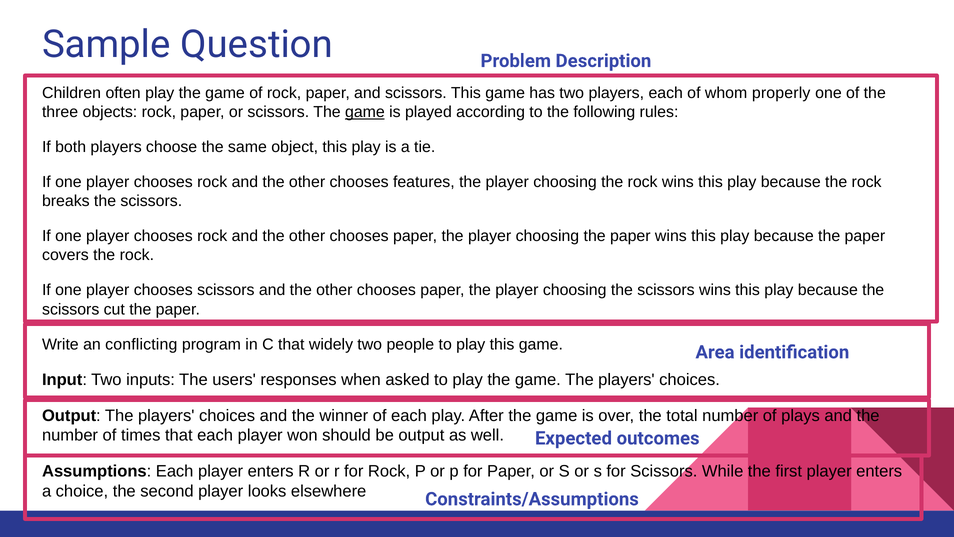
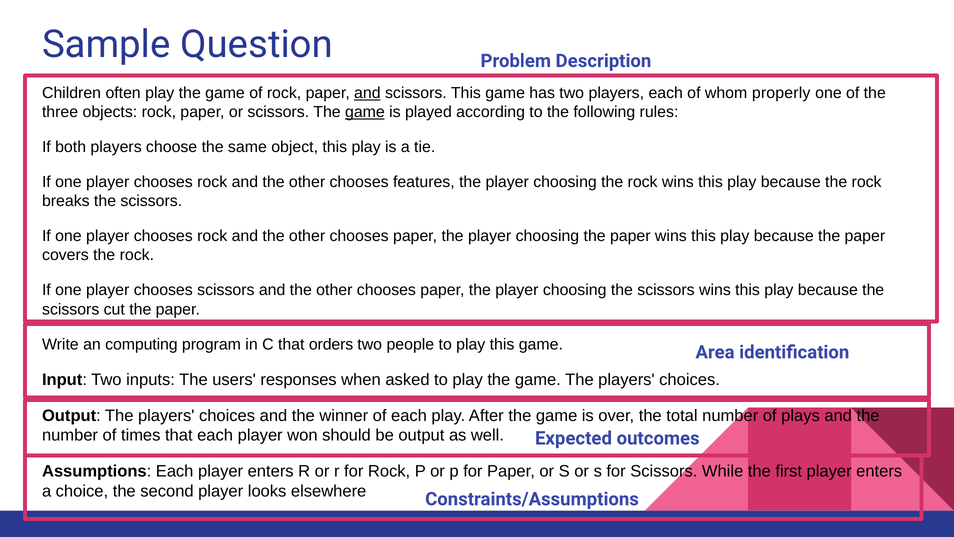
and at (367, 93) underline: none -> present
conflicting: conflicting -> computing
widely: widely -> orders
